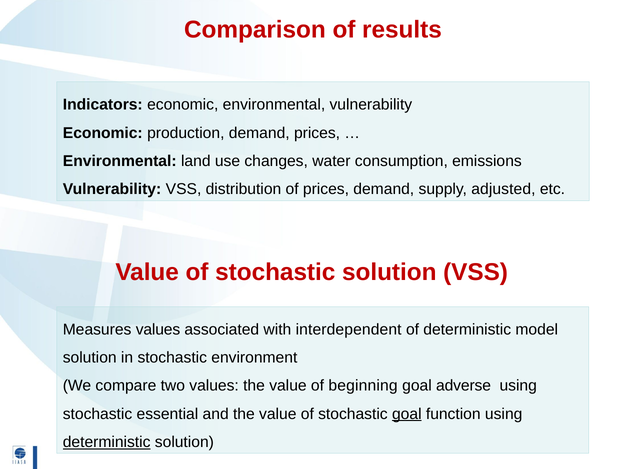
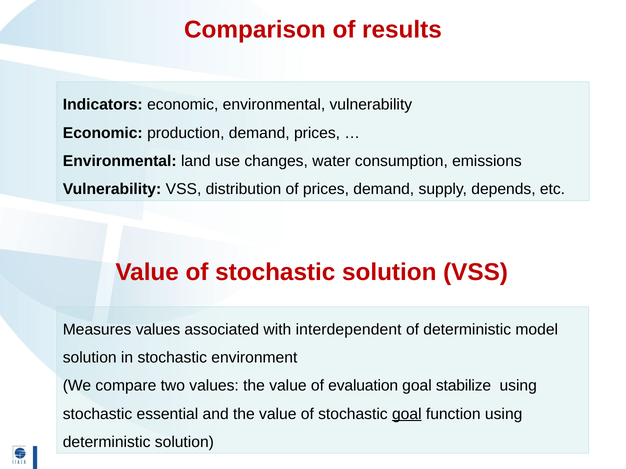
adjusted: adjusted -> depends
beginning: beginning -> evaluation
adverse: adverse -> stabilize
deterministic at (107, 443) underline: present -> none
